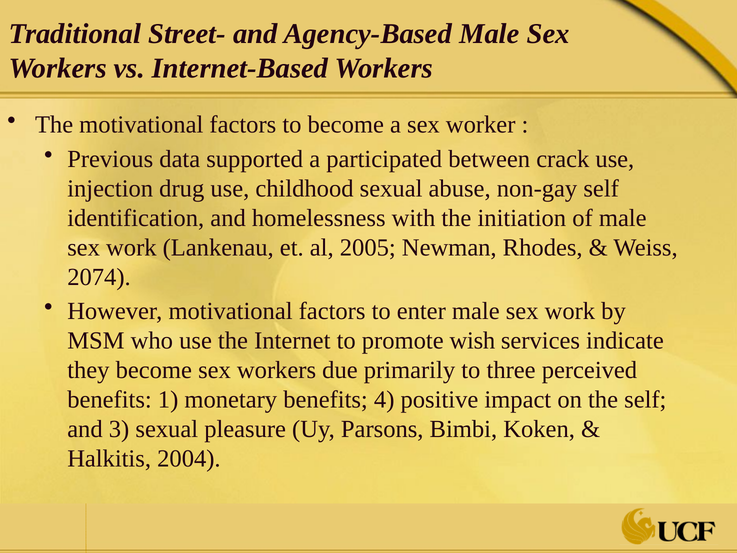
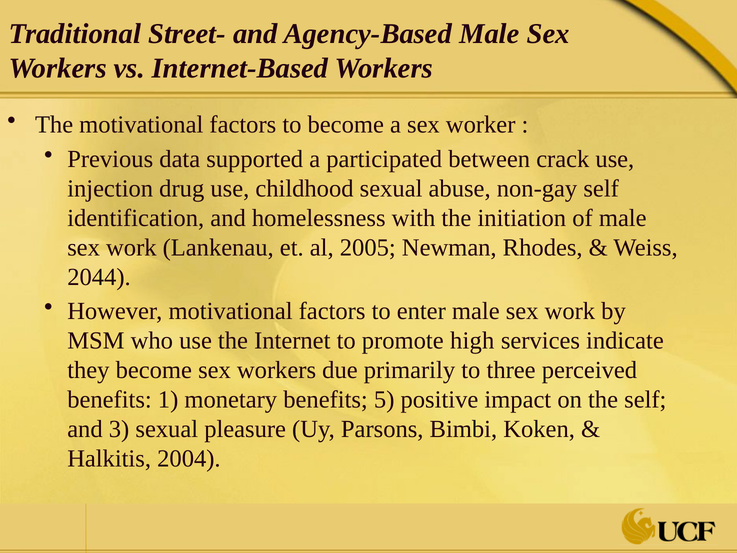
2074: 2074 -> 2044
wish: wish -> high
4: 4 -> 5
